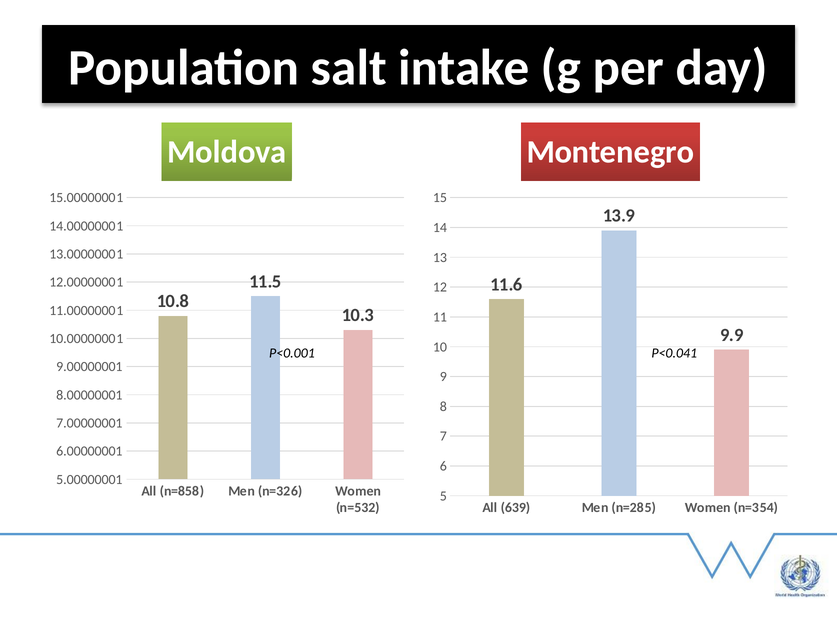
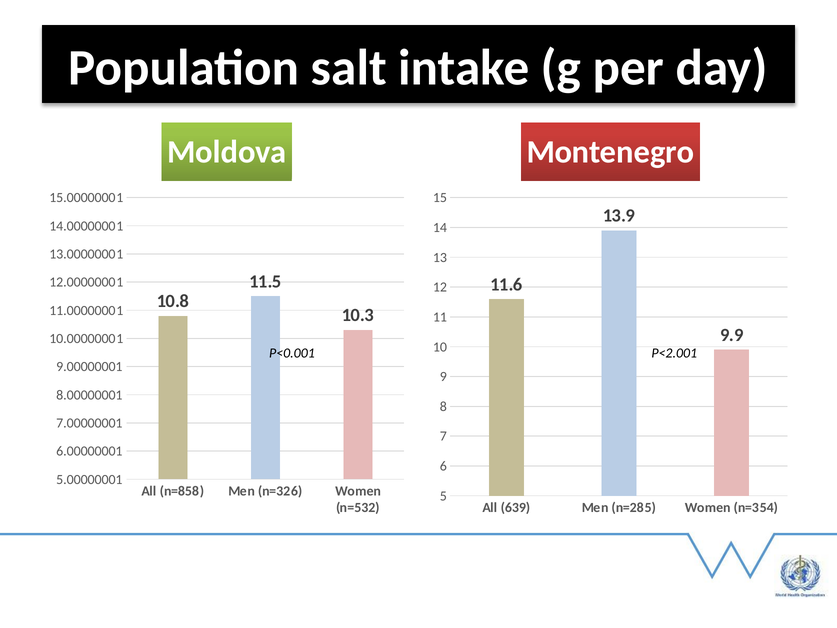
P<0.041: P<0.041 -> P<2.001
